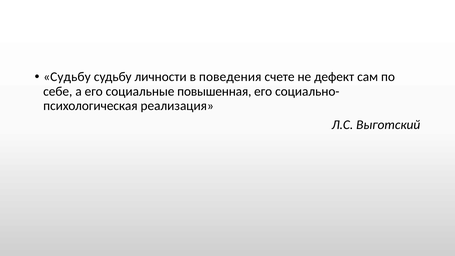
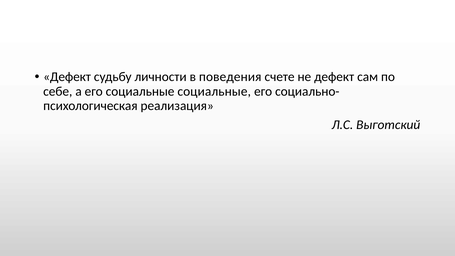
Судьбу at (67, 77): Судьбу -> Дефект
социальные повышенная: повышенная -> социальные
